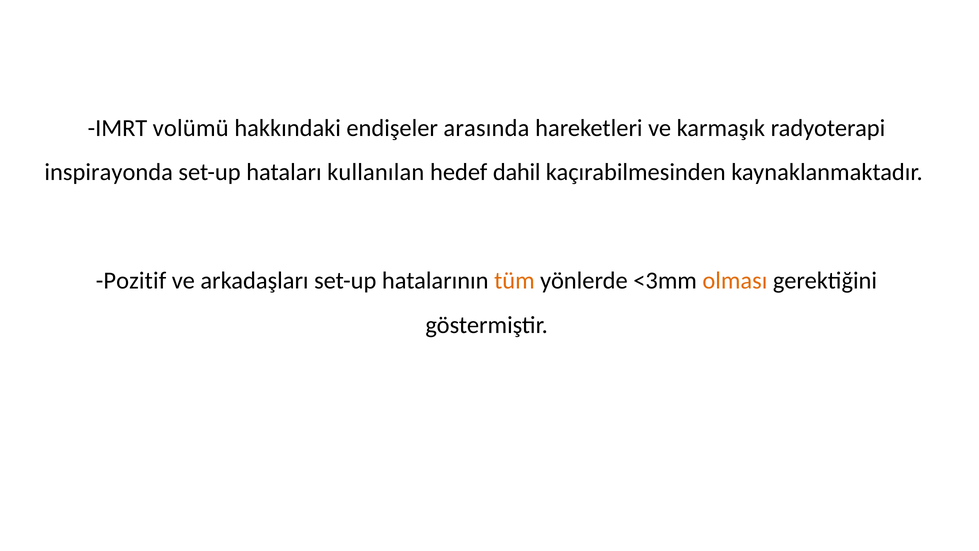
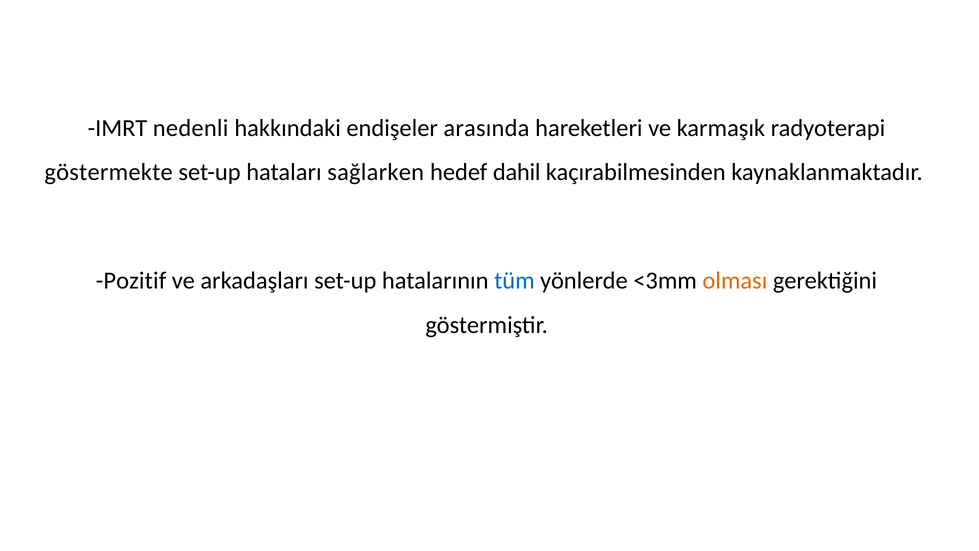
volümü: volümü -> nedenli
inspirayonda: inspirayonda -> göstermekte
kullanılan: kullanılan -> sağlarken
tüm colour: orange -> blue
